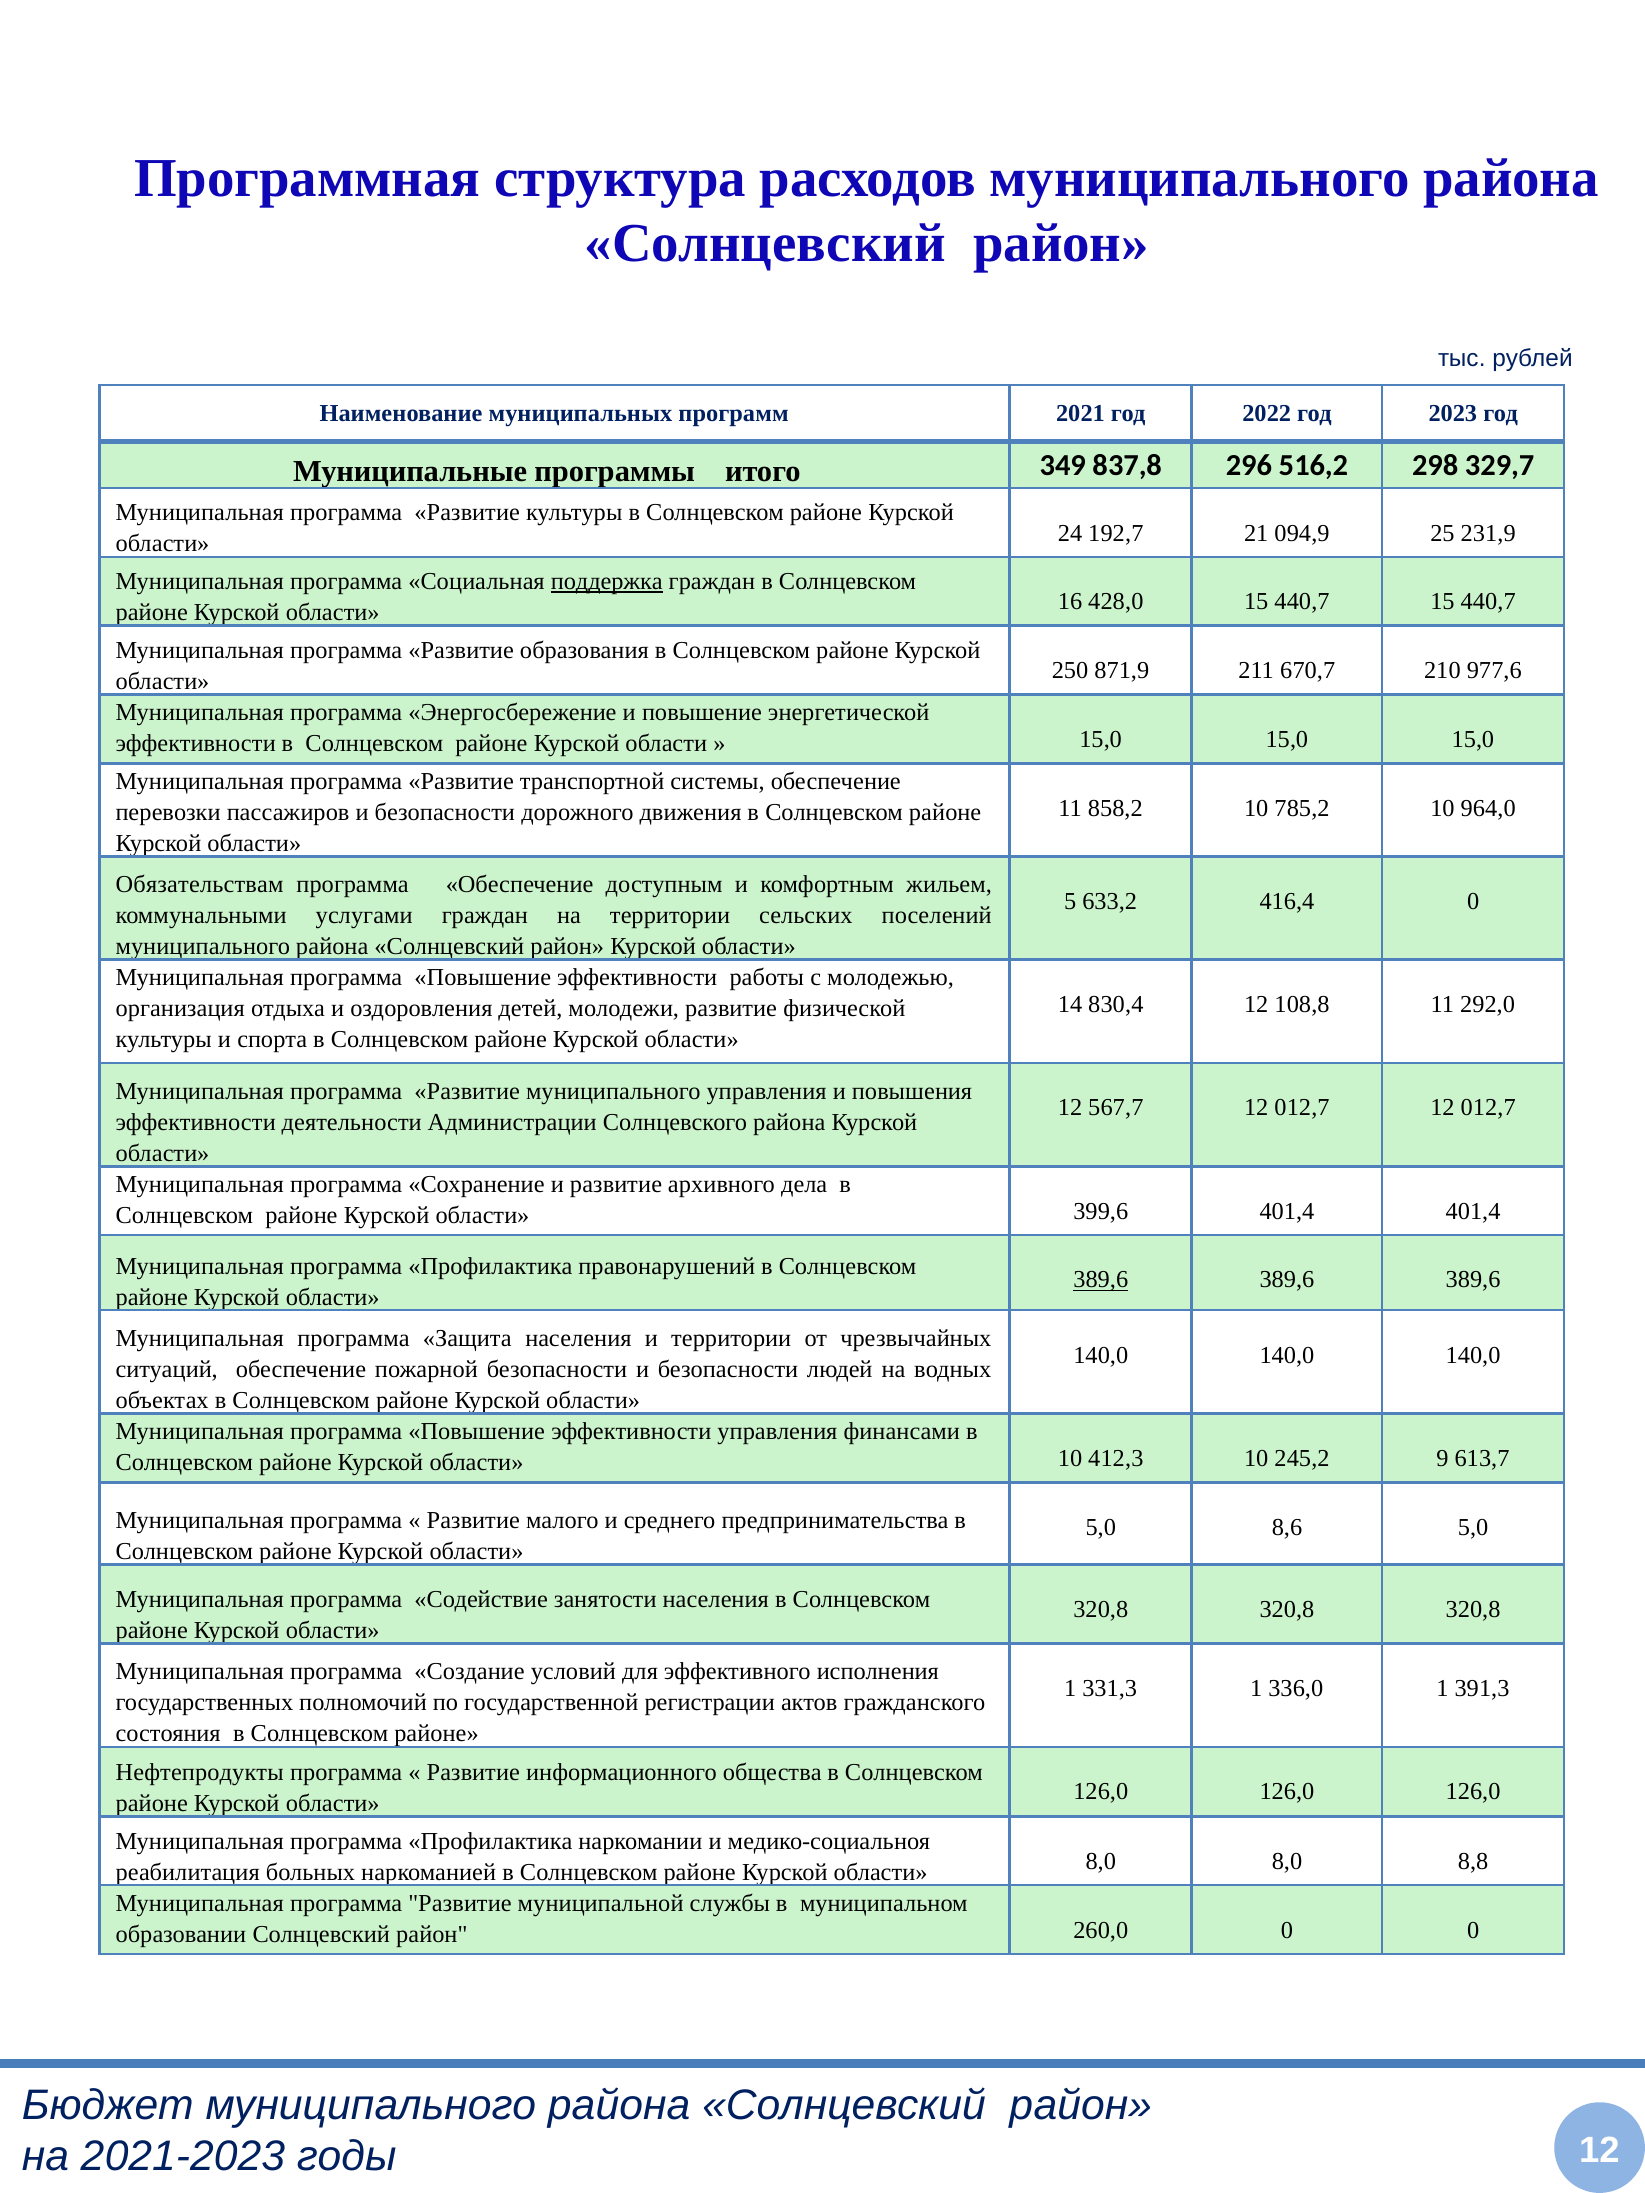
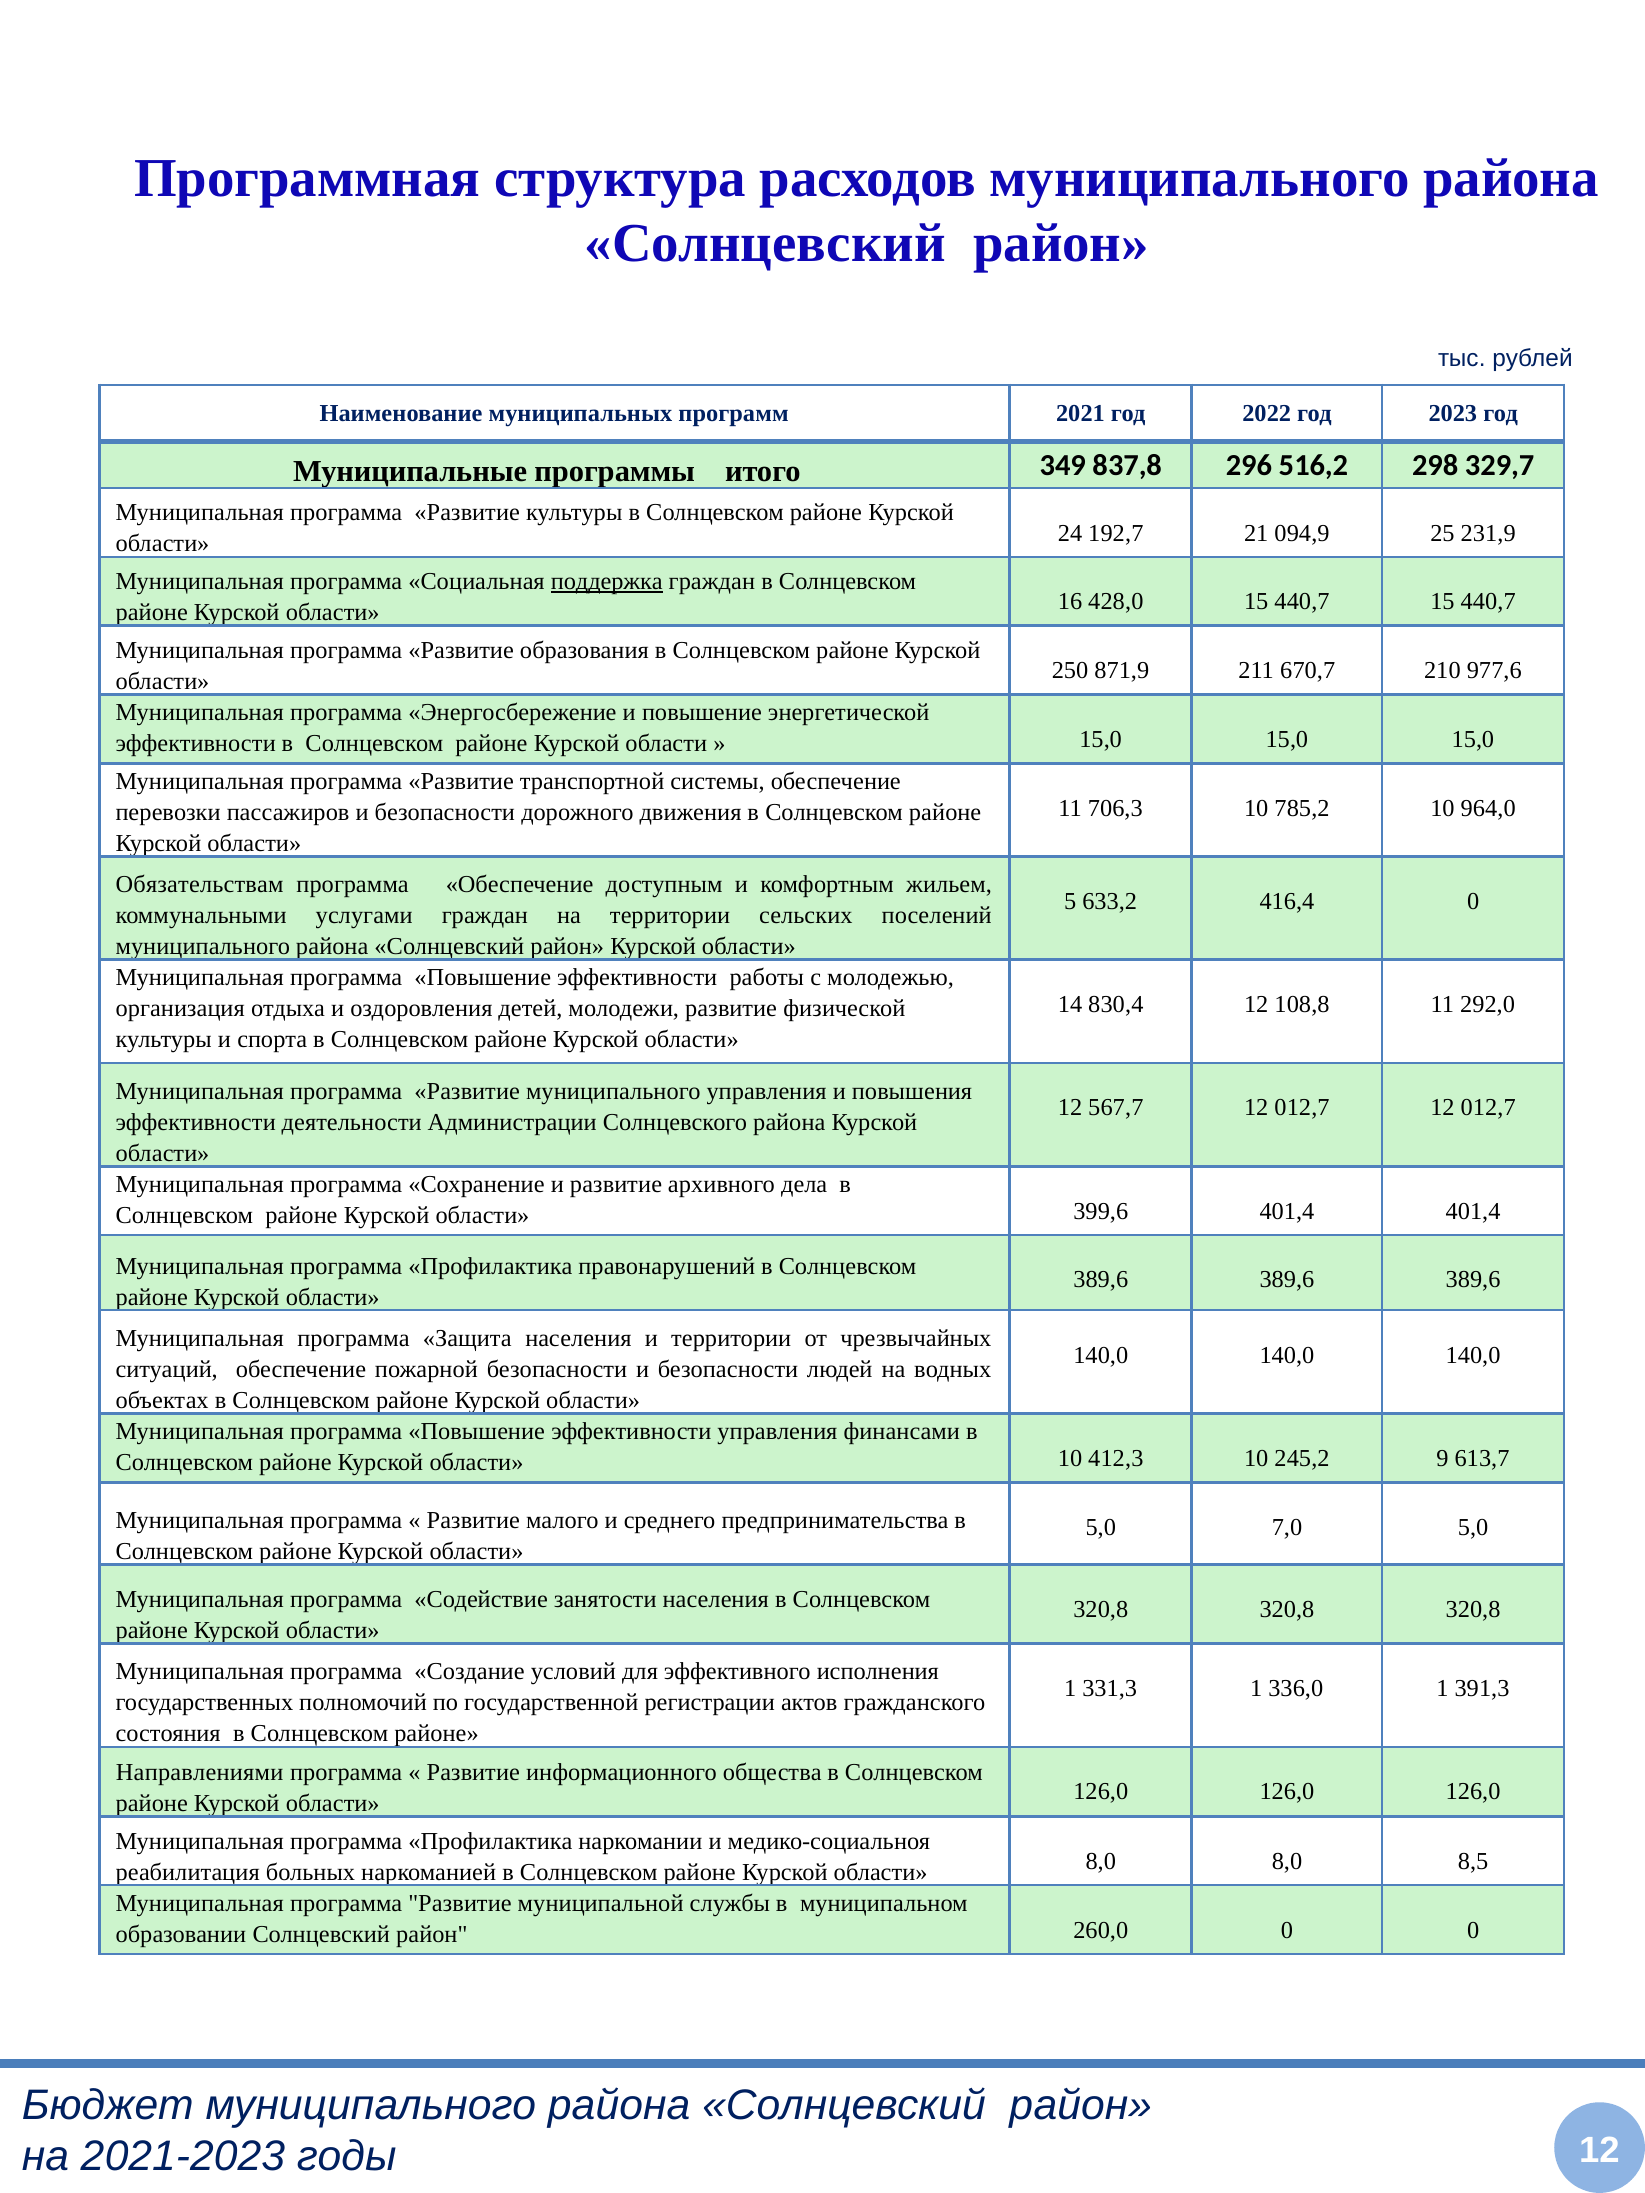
858,2: 858,2 -> 706,3
389,6 at (1101, 1280) underline: present -> none
8,6: 8,6 -> 7,0
Нефтепродукты: Нефтепродукты -> Направлениями
8,8: 8,8 -> 8,5
